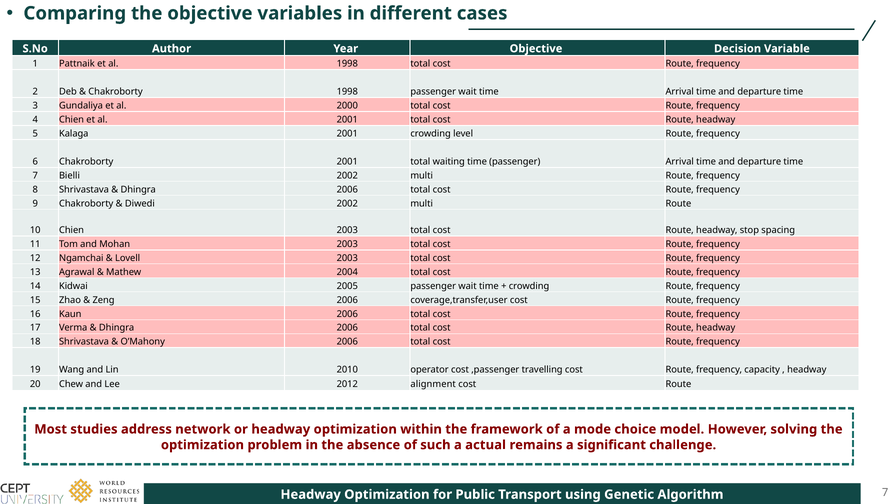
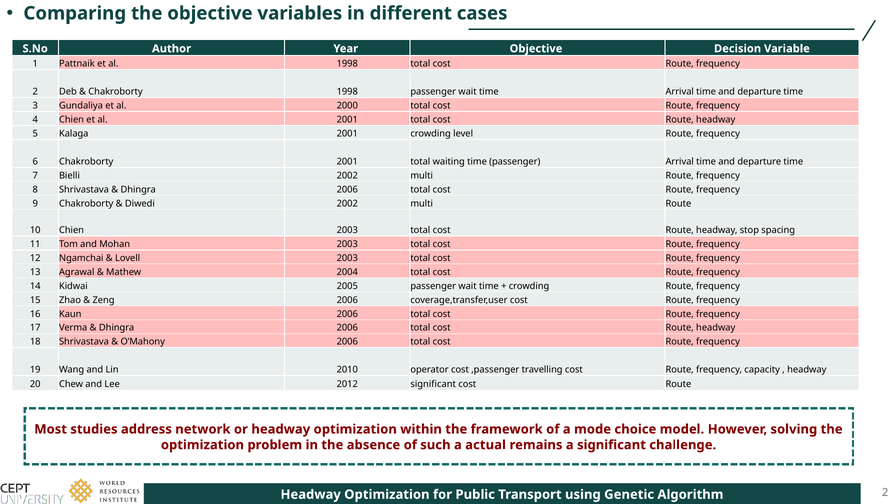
2012 alignment: alignment -> significant
7 at (885, 492): 7 -> 2
